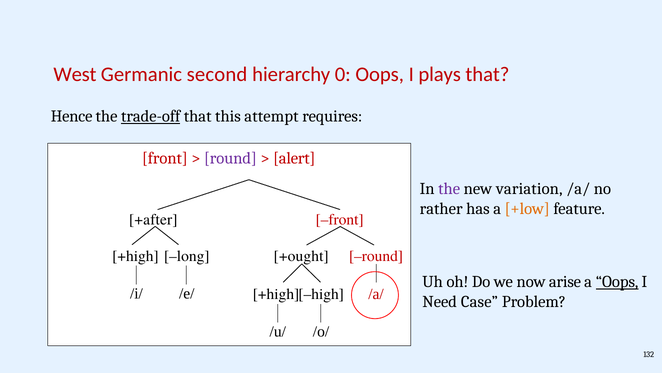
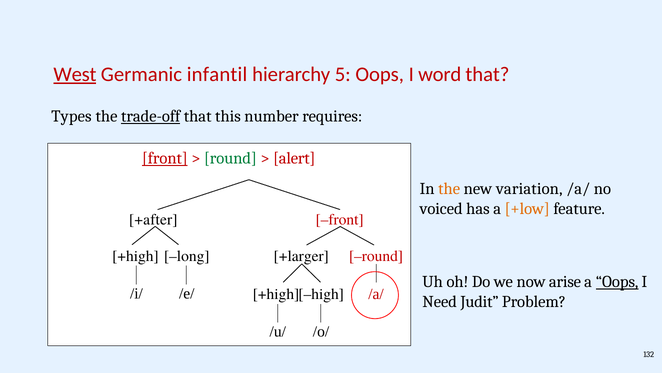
West underline: none -> present
second: second -> infantil
0: 0 -> 5
plays: plays -> word
Hence: Hence -> Types
attempt: attempt -> number
front at (165, 158) underline: none -> present
round at (230, 158) colour: purple -> green
the at (449, 189) colour: purple -> orange
rather: rather -> voiced
+ought: +ought -> +larger
Case: Case -> Judit
